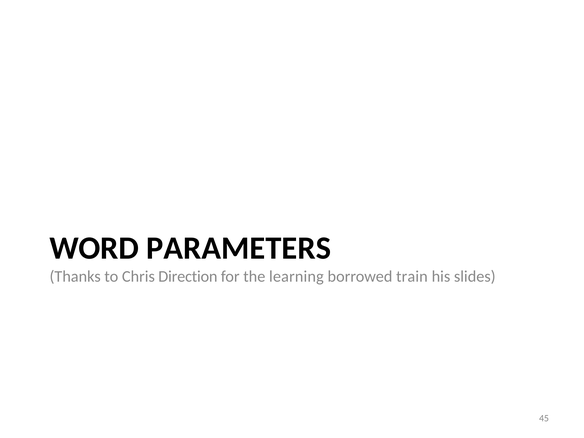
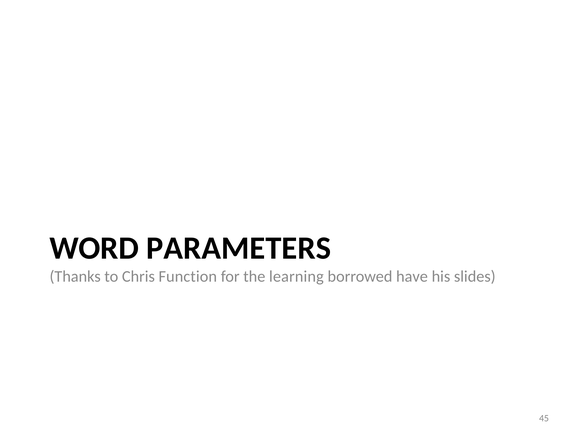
Direction: Direction -> Function
train: train -> have
